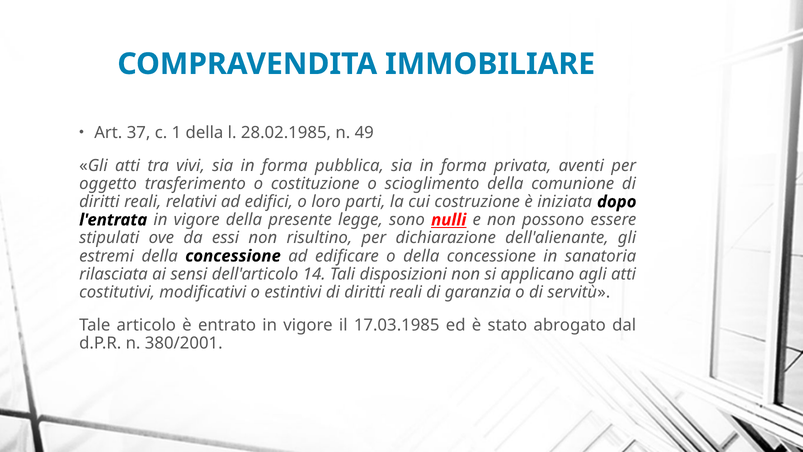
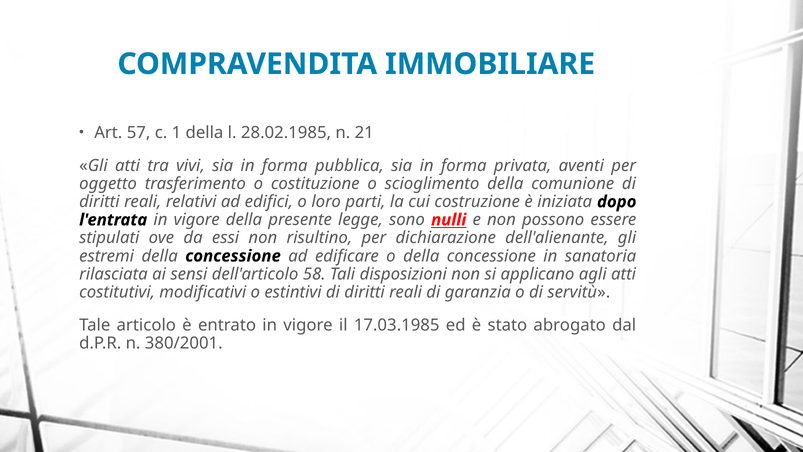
37: 37 -> 57
49: 49 -> 21
14: 14 -> 58
